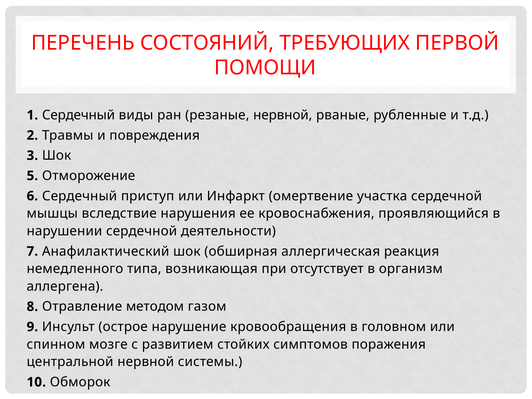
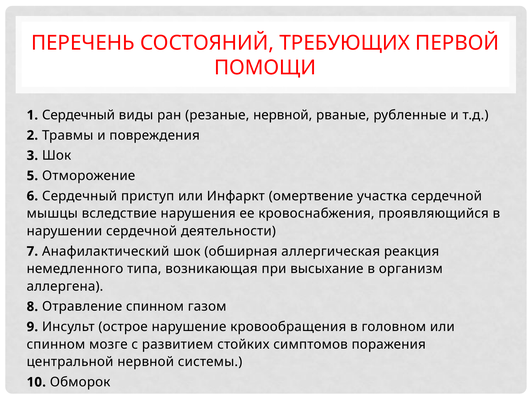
отсутствует: отсутствует -> высыхание
Отравление методом: методом -> спинном
